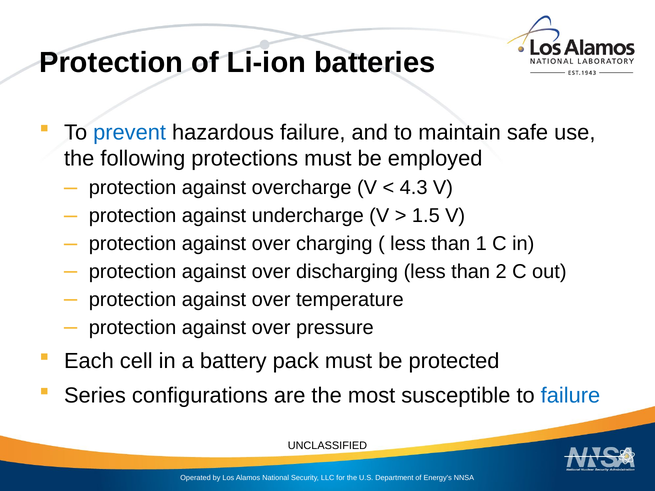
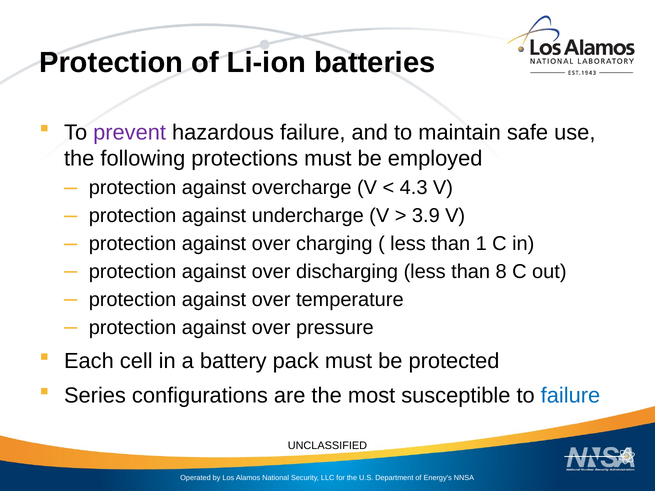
prevent colour: blue -> purple
1.5: 1.5 -> 3.9
2: 2 -> 8
